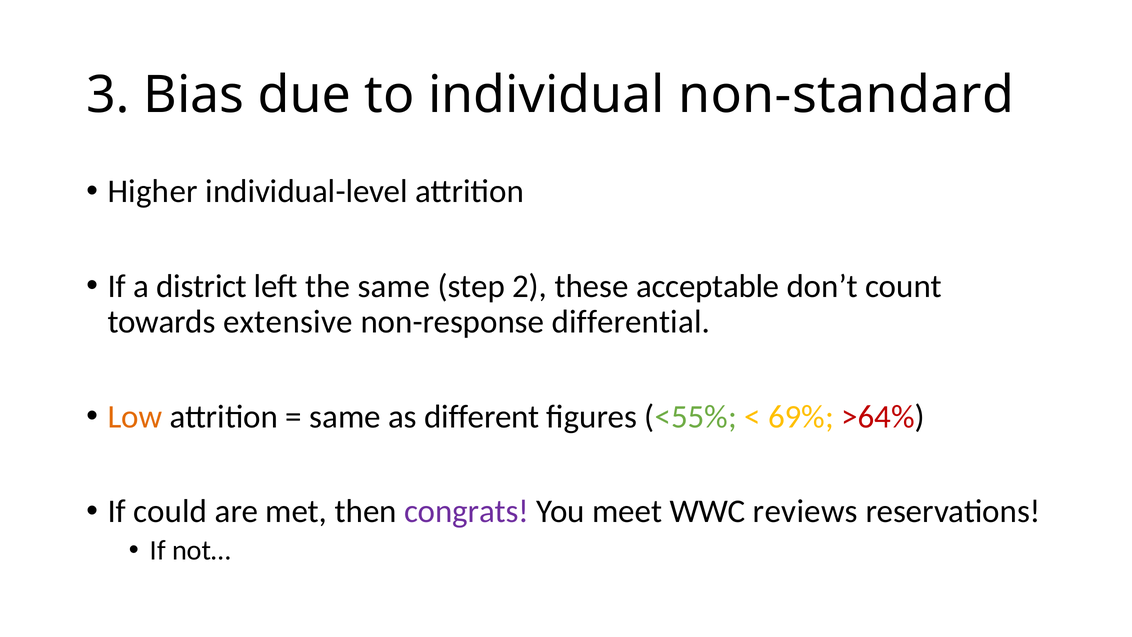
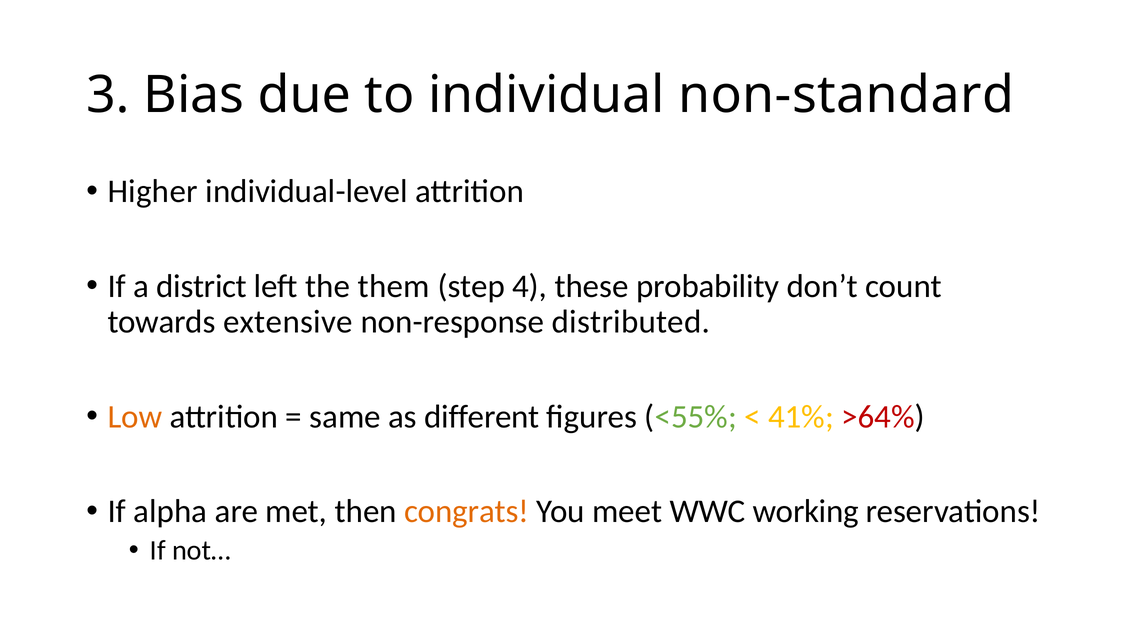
the same: same -> them
2: 2 -> 4
acceptable: acceptable -> probability
differential: differential -> distributed
69%: 69% -> 41%
could: could -> alpha
congrats colour: purple -> orange
reviews: reviews -> working
